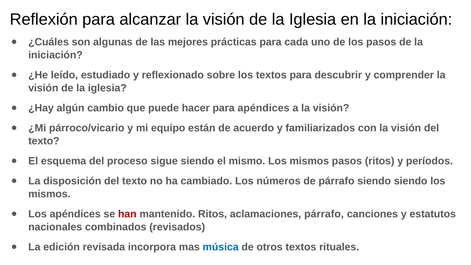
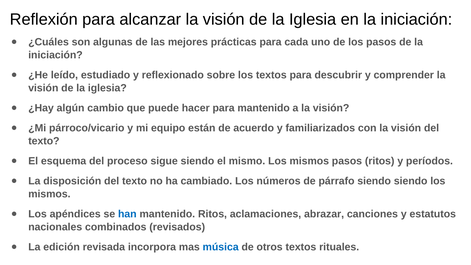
para apéndices: apéndices -> mantenido
han colour: red -> blue
aclamaciones párrafo: párrafo -> abrazar
